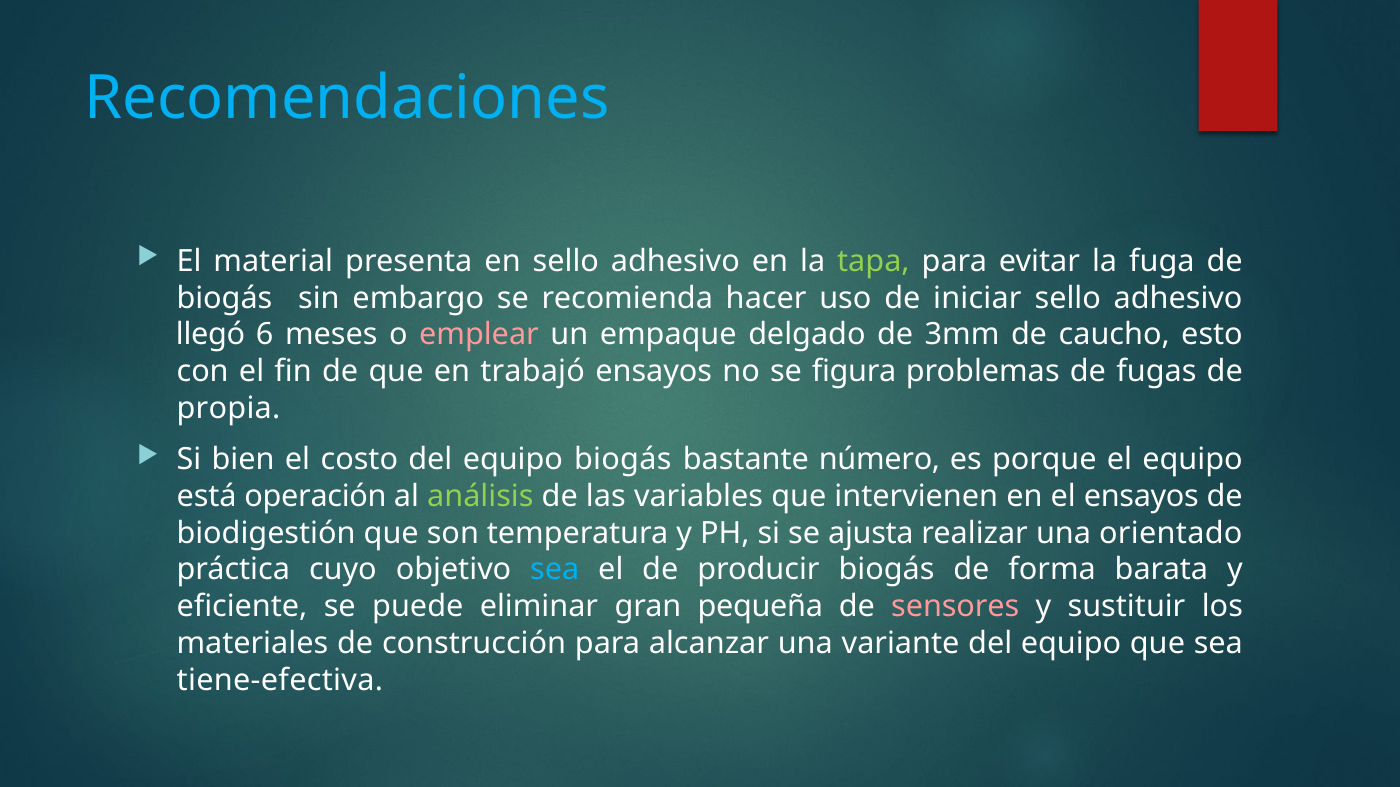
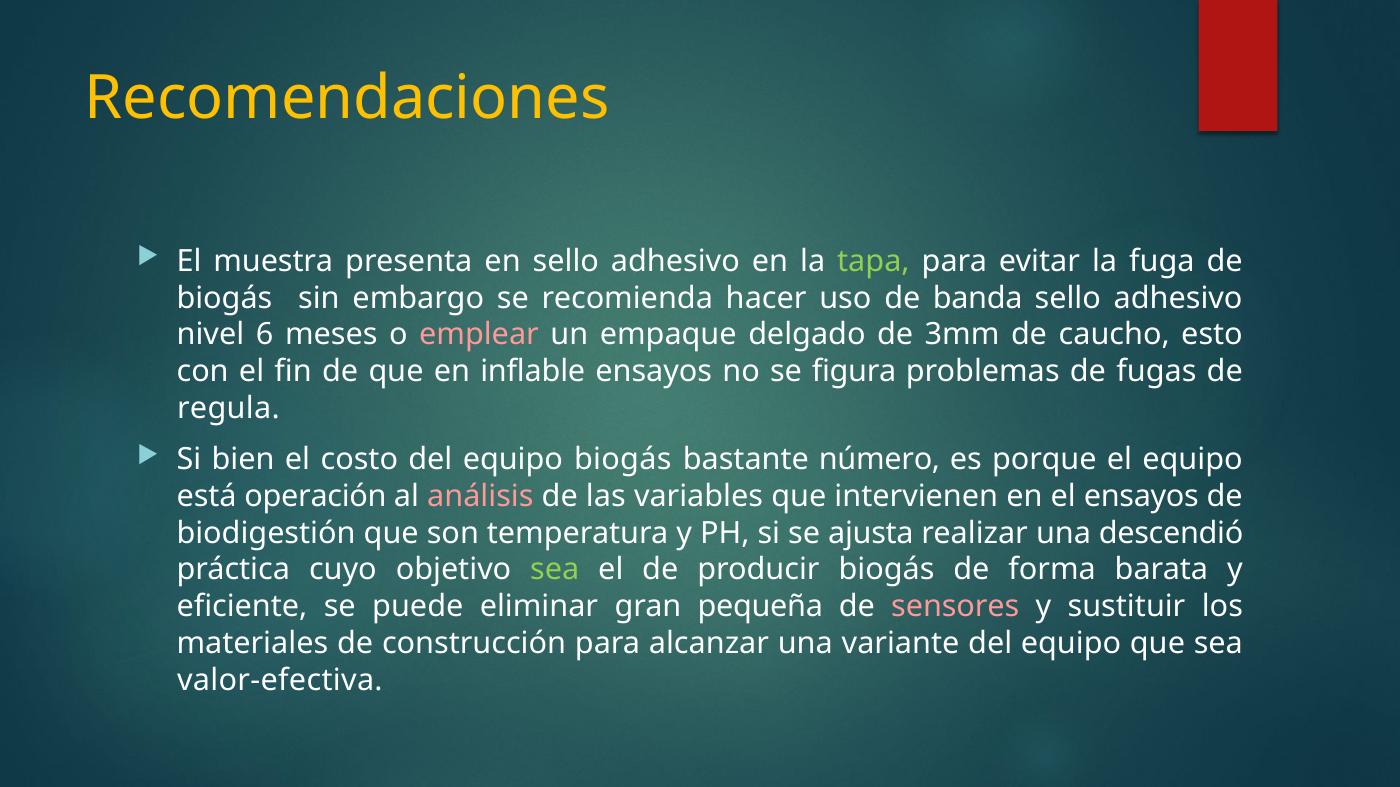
Recomendaciones colour: light blue -> yellow
material: material -> muestra
iniciar: iniciar -> banda
llegó: llegó -> nivel
trabajó: trabajó -> inflable
propia: propia -> regula
análisis colour: light green -> pink
orientado: orientado -> descendió
sea at (555, 570) colour: light blue -> light green
tiene-efectiva: tiene-efectiva -> valor-efectiva
